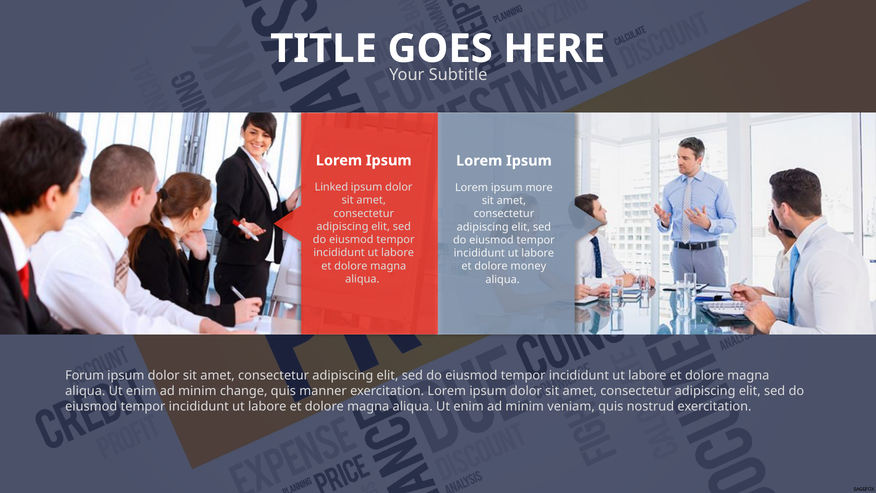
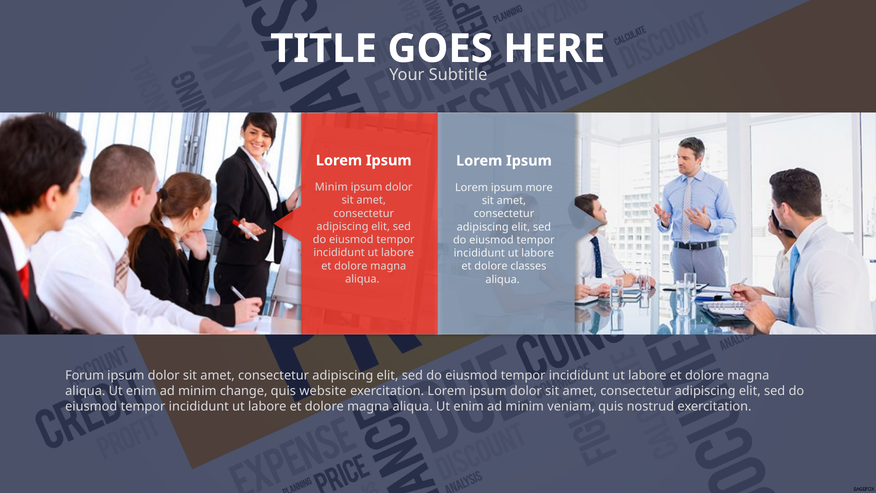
Linked at (331, 187): Linked -> Minim
money: money -> classes
manner: manner -> website
